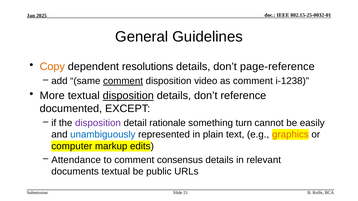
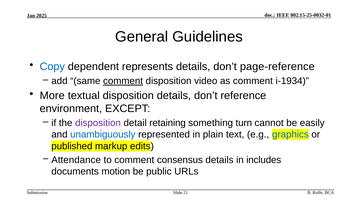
Copy colour: orange -> blue
resolutions: resolutions -> represents
i-1238: i-1238 -> i-1934
disposition at (128, 96) underline: present -> none
documented: documented -> environment
rationale: rationale -> retaining
graphics colour: orange -> blue
computer: computer -> published
relevant: relevant -> includes
documents textual: textual -> motion
